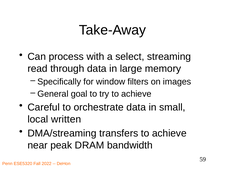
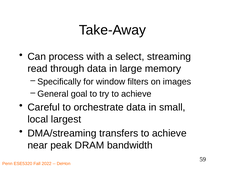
written: written -> largest
